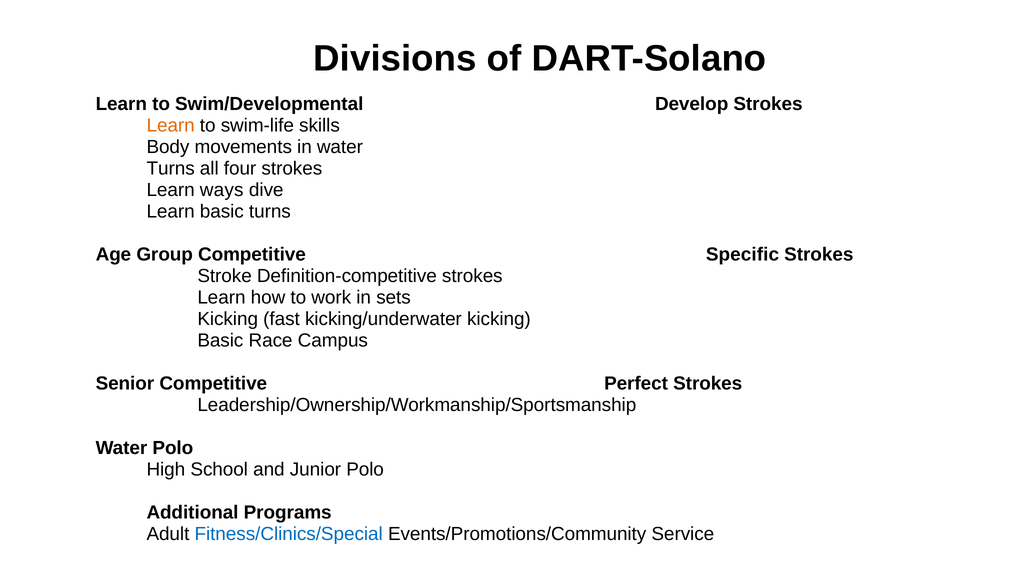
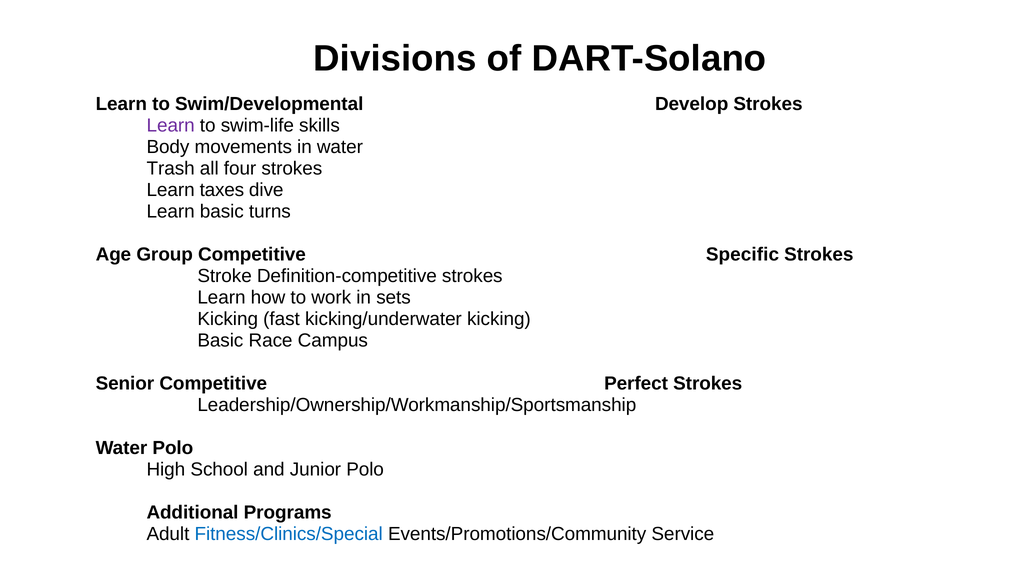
Learn at (171, 126) colour: orange -> purple
Turns at (171, 169): Turns -> Trash
ways: ways -> taxes
